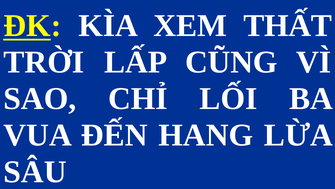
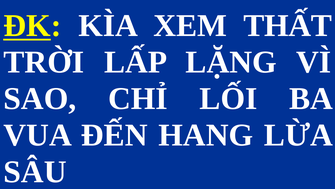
CŨNG: CŨNG -> LẶNG
